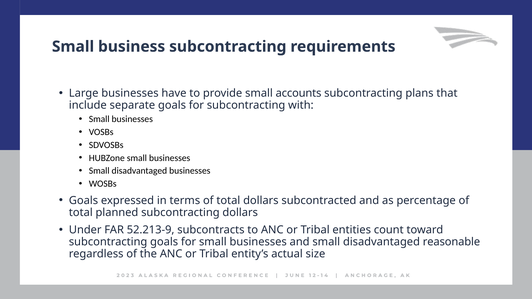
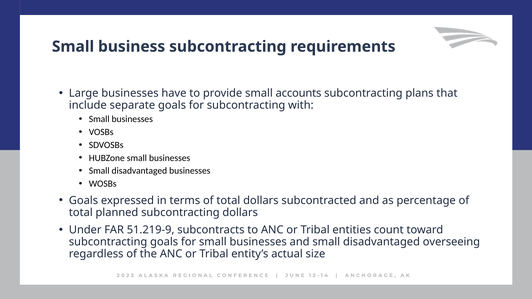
52.213-9: 52.213-9 -> 51.219-9
reasonable: reasonable -> overseeing
